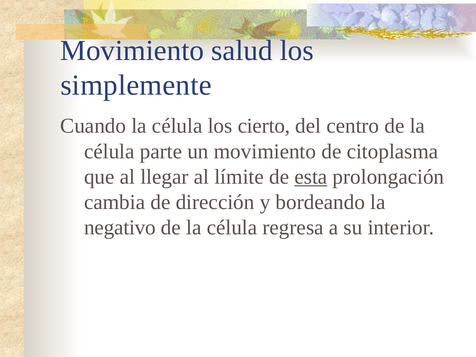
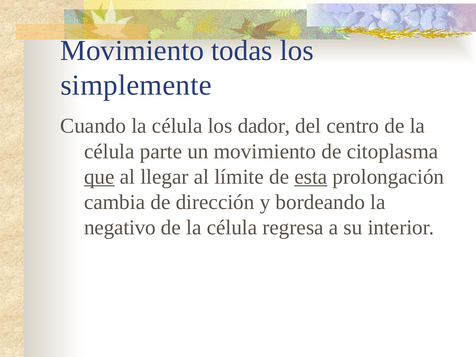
salud: salud -> todas
cierto: cierto -> dador
que underline: none -> present
